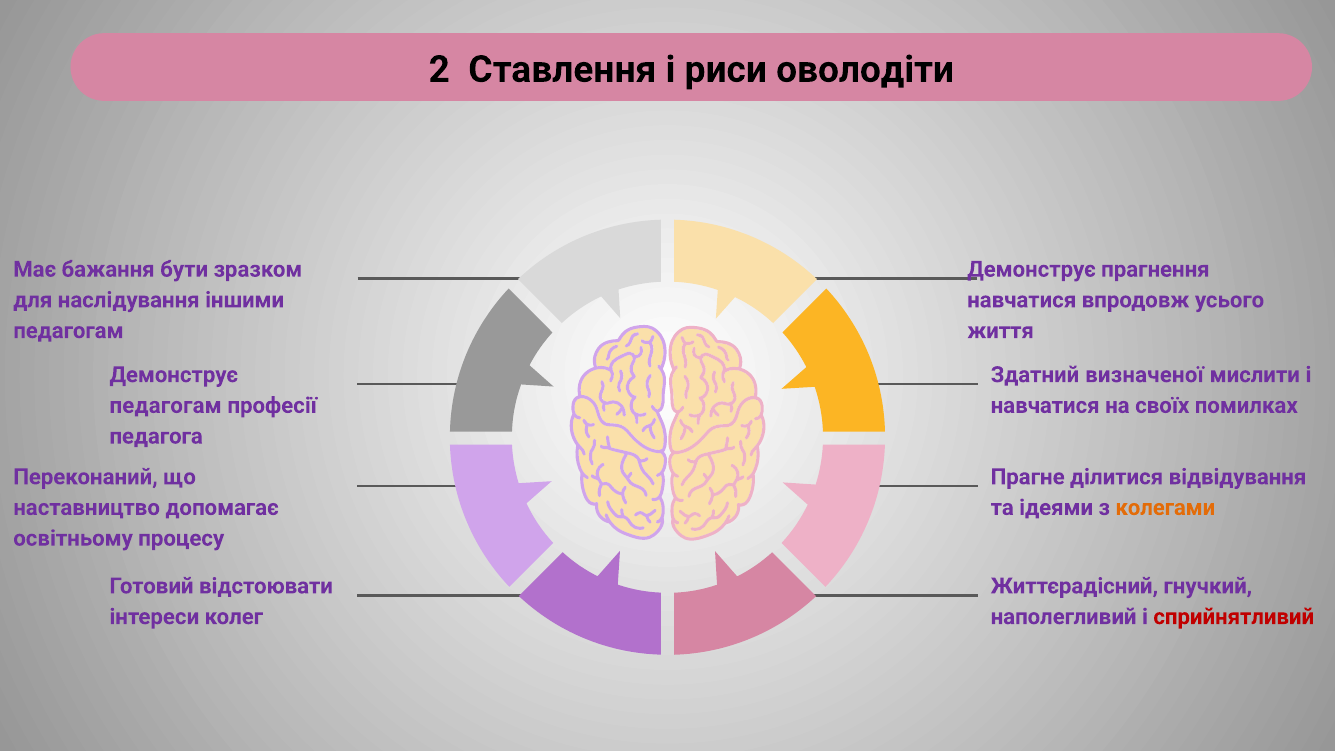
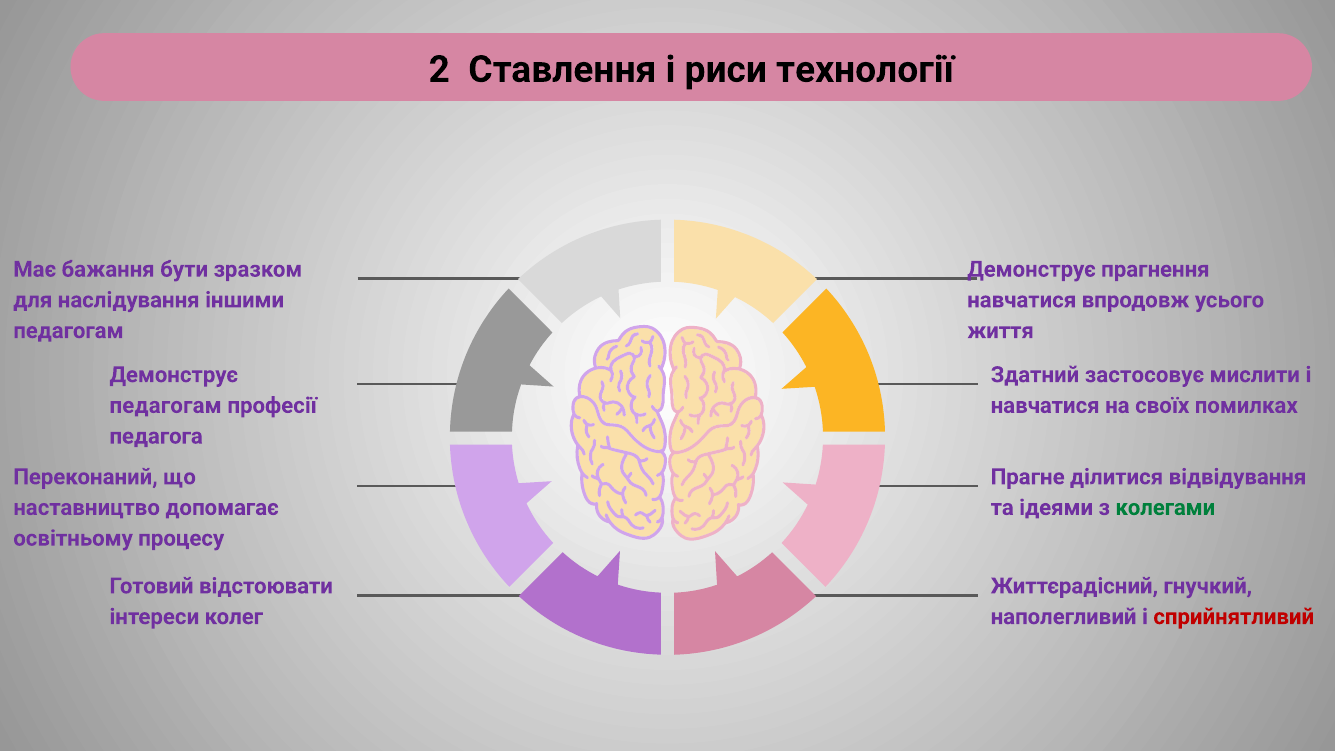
оволодіти: оволодіти -> технології
визначеної: визначеної -> застосовує
колегами colour: orange -> green
